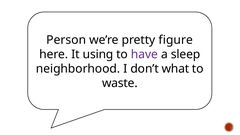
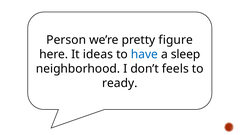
using: using -> ideas
have colour: purple -> blue
what: what -> feels
waste: waste -> ready
